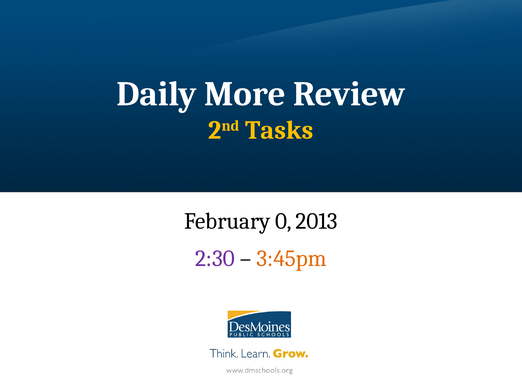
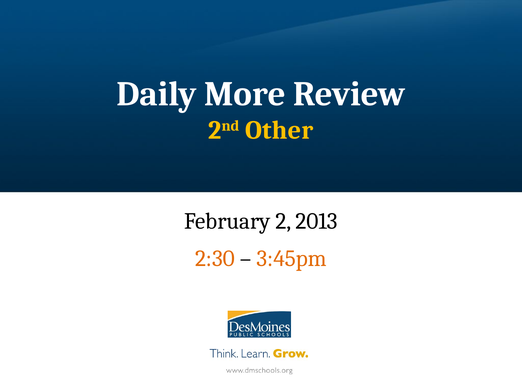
Tasks: Tasks -> Other
0: 0 -> 2
2:30 colour: purple -> orange
